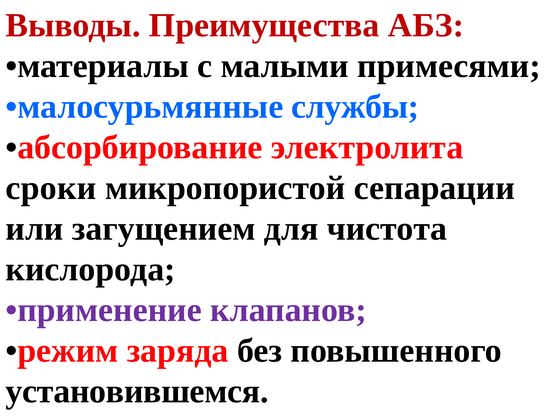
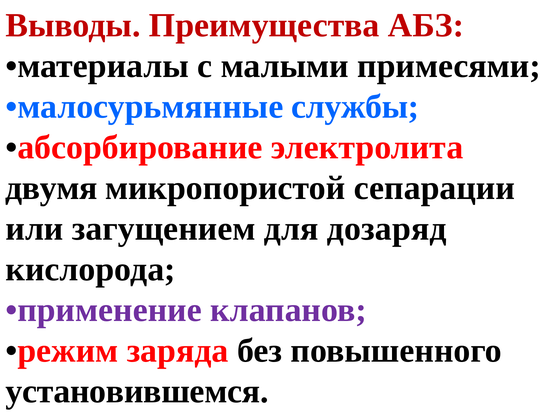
сроки: сроки -> двумя
чистота: чистота -> дозаряд
